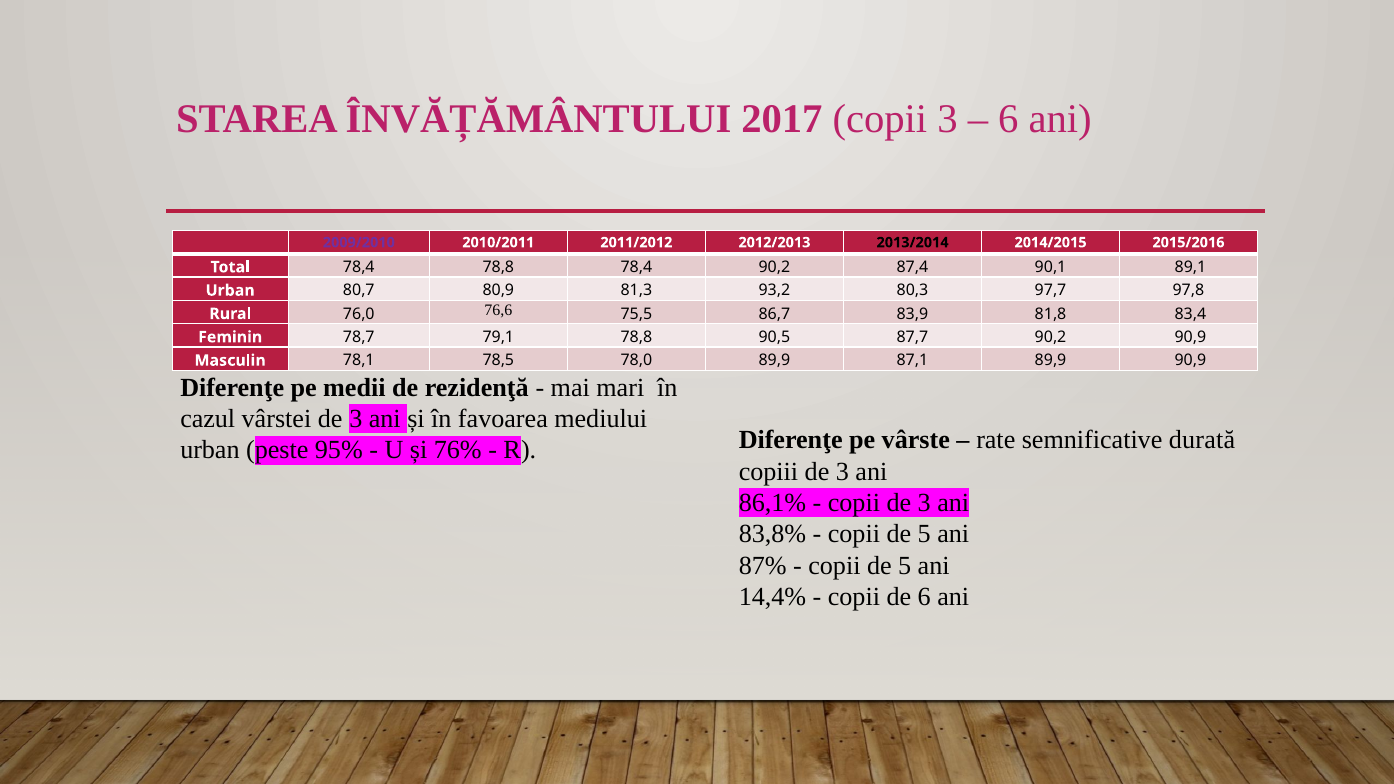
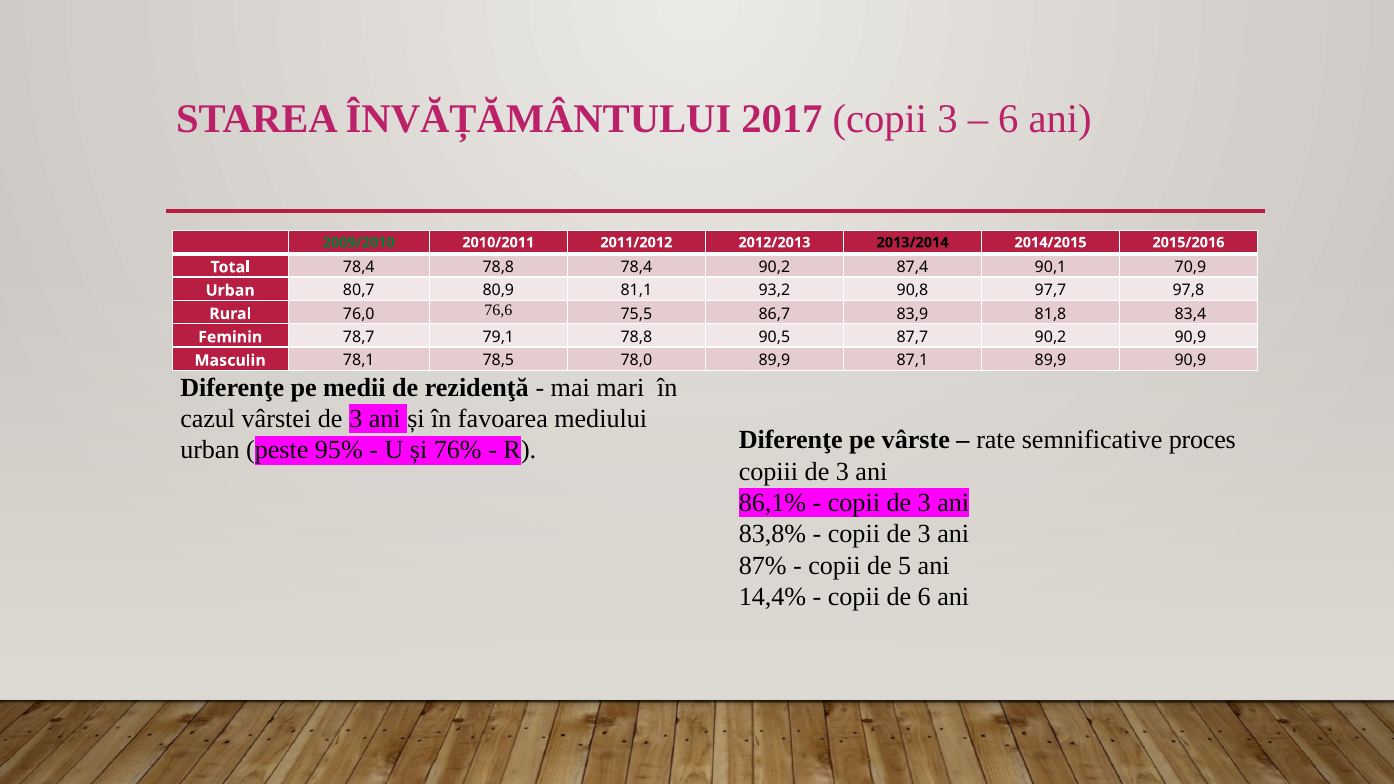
2009/2010 colour: purple -> green
89,1: 89,1 -> 70,9
81,3: 81,3 -> 81,1
80,3: 80,3 -> 90,8
durată: durată -> proces
5 at (924, 534): 5 -> 3
